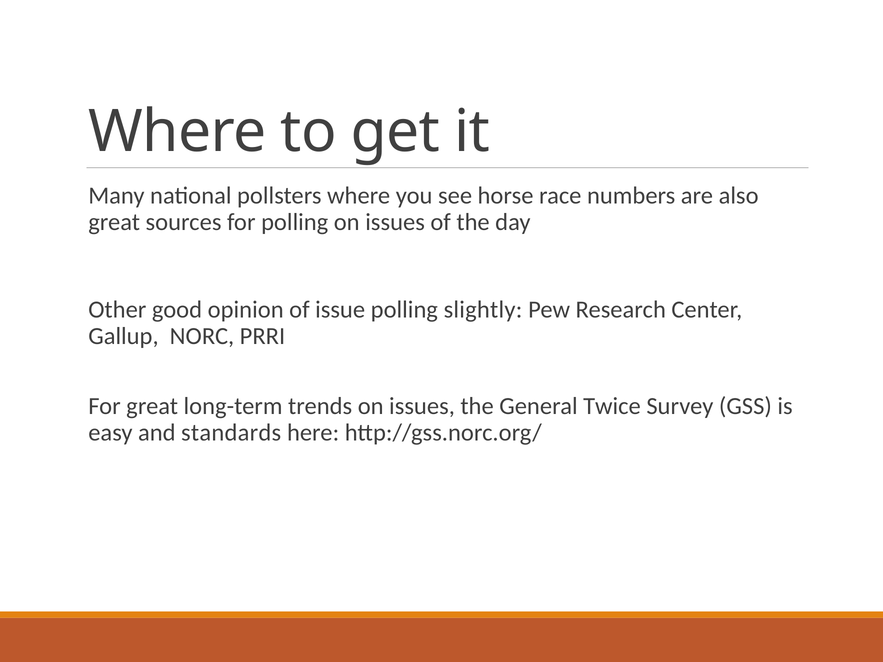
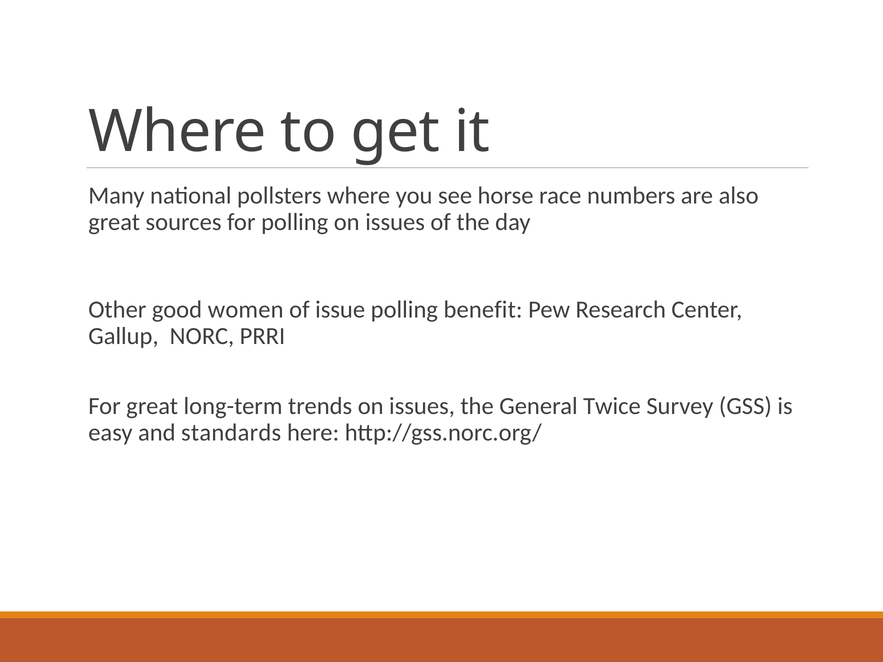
opinion: opinion -> women
slightly: slightly -> benefit
